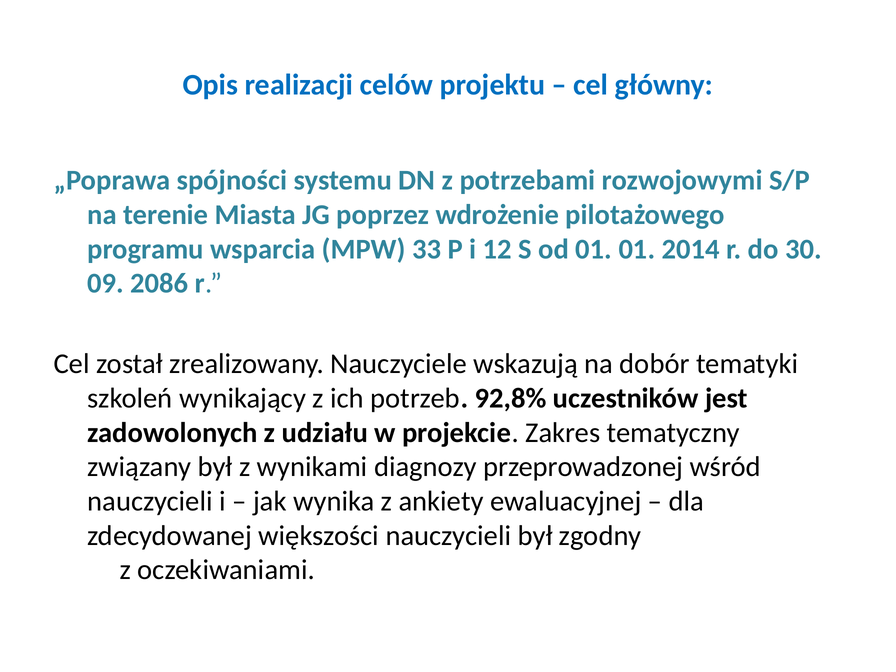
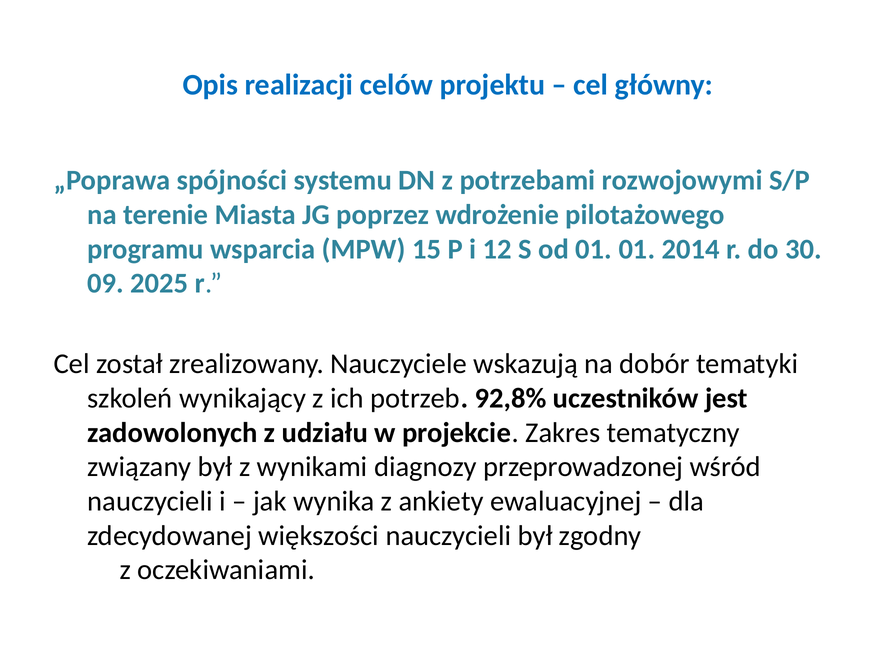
33: 33 -> 15
2086: 2086 -> 2025
